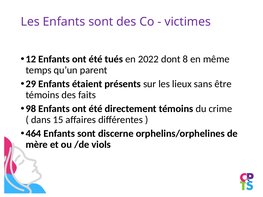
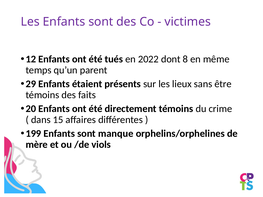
98: 98 -> 20
464: 464 -> 199
discerne: discerne -> manque
